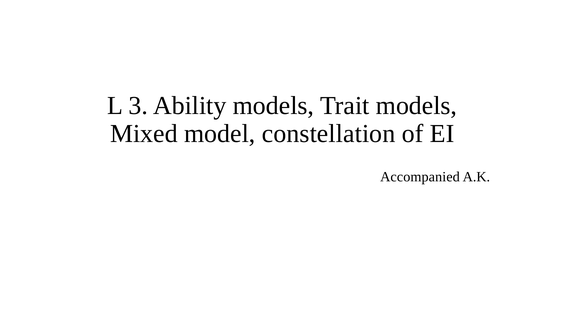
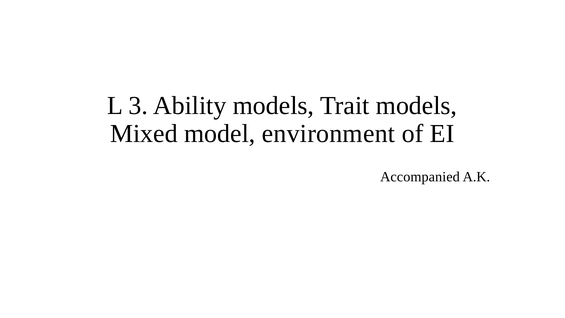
constellation: constellation -> environment
